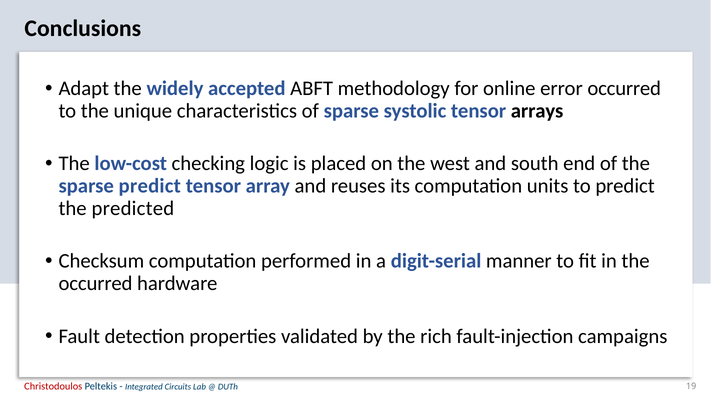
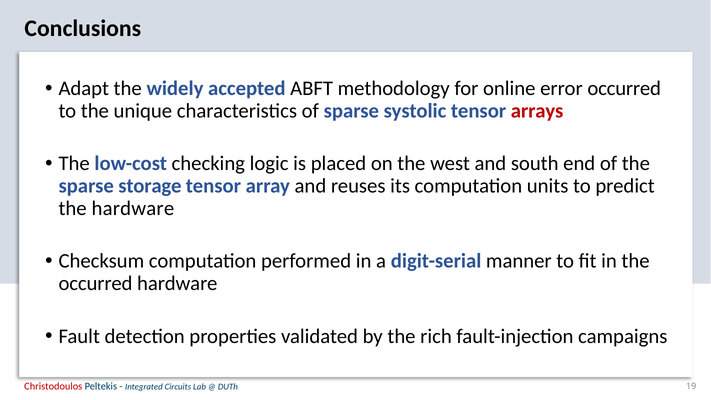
arrays colour: black -> red
sparse predict: predict -> storage
the predicted: predicted -> hardware
